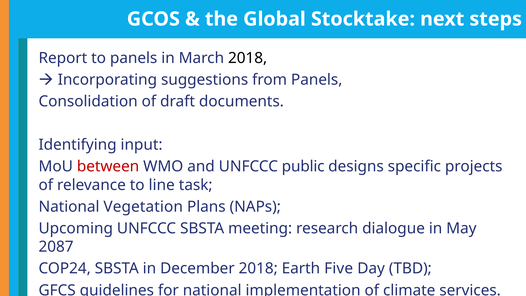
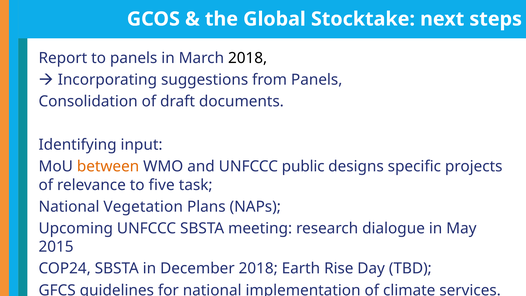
between colour: red -> orange
line: line -> five
2087: 2087 -> 2015
Five: Five -> Rise
